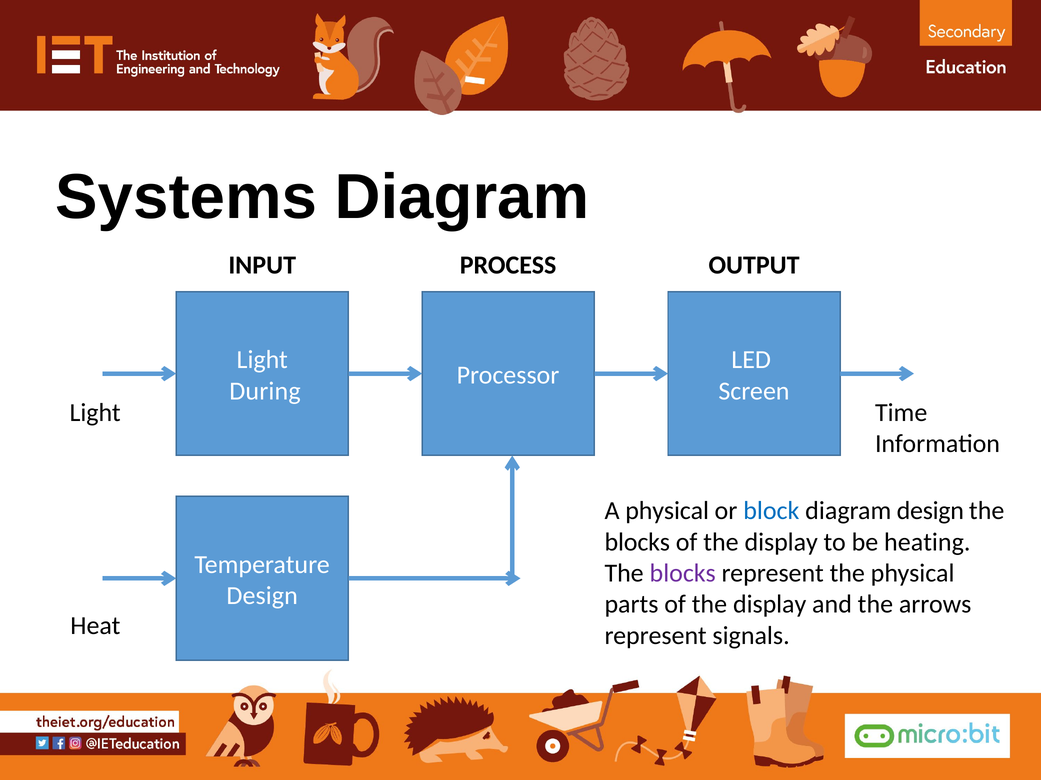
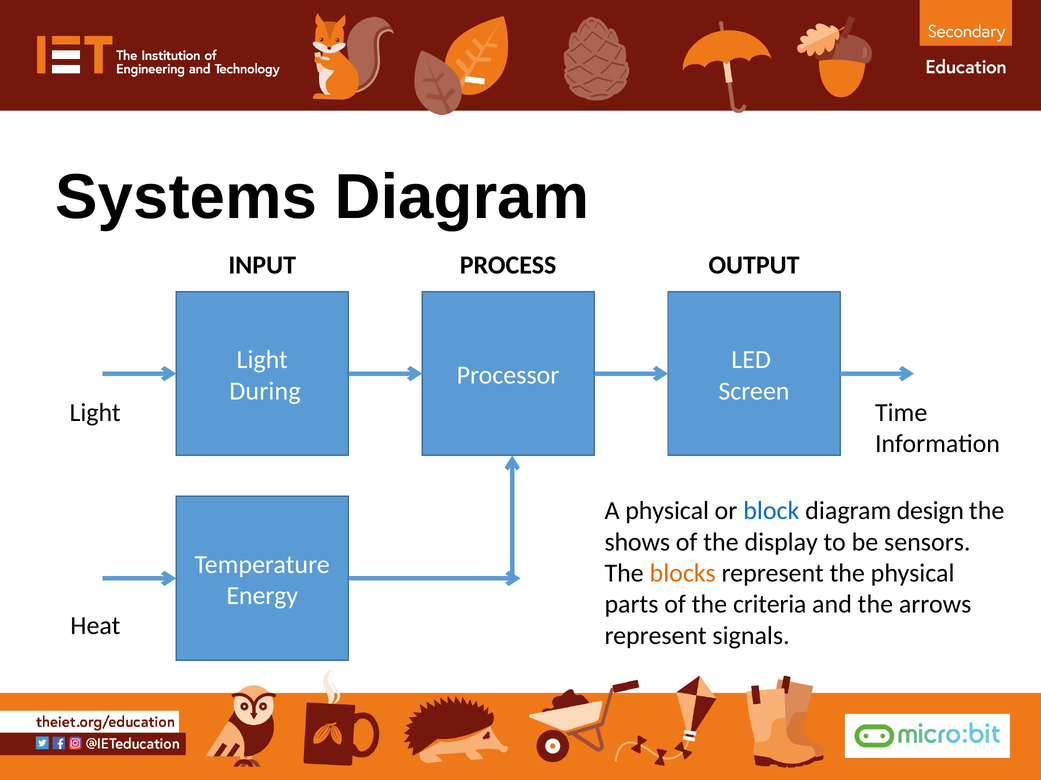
blocks at (637, 542): blocks -> shows
heating: heating -> sensors
blocks at (683, 574) colour: purple -> orange
Design at (262, 596): Design -> Energy
parts of the display: display -> criteria
